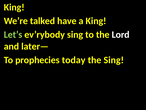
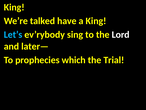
Let’s colour: light green -> light blue
today: today -> which
the Sing: Sing -> Trial
